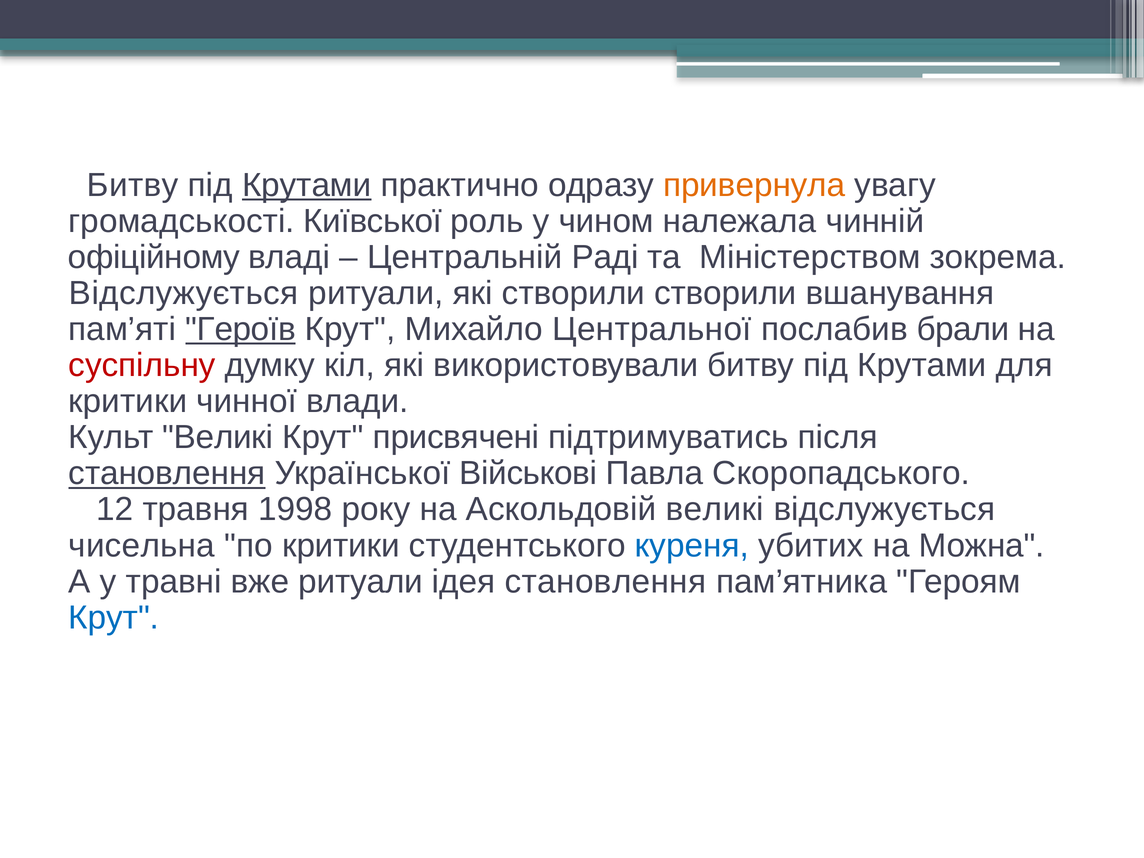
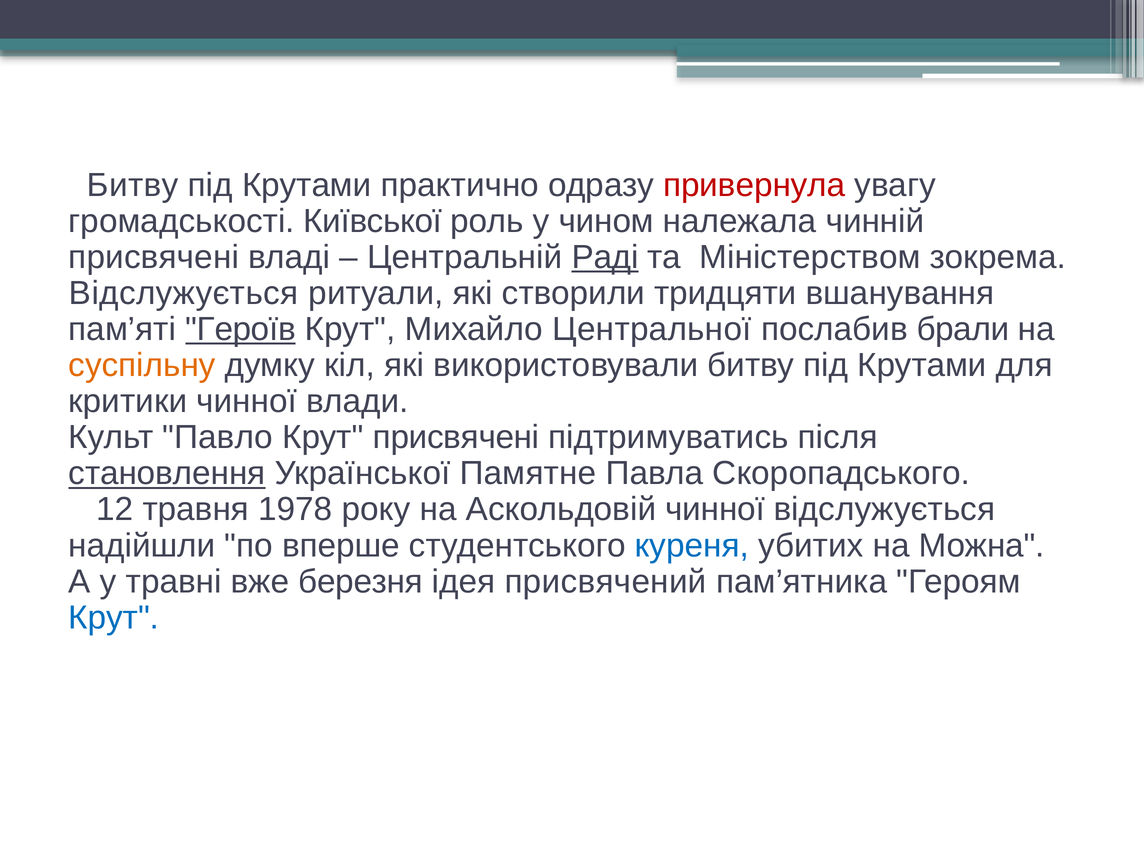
Крутами at (307, 185) underline: present -> none
привернула colour: orange -> red
офіційному at (154, 257): офіційному -> присвячені
Раді underline: none -> present
створили створили: створили -> тридцяти
суспільну colour: red -> orange
Культ Великі: Великі -> Павло
Військові: Військові -> Памятне
1998: 1998 -> 1978
Аскольдовій великі: великі -> чинної
чисельна: чисельна -> надійшли
по критики: критики -> вперше
вже ритуали: ритуали -> березня
ідея становлення: становлення -> присвячений
